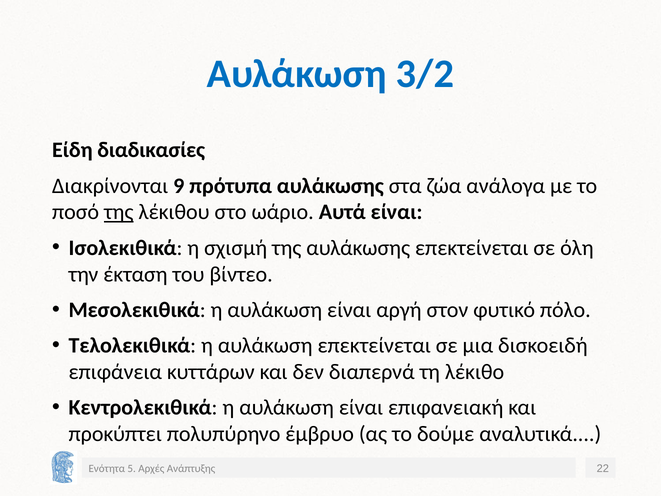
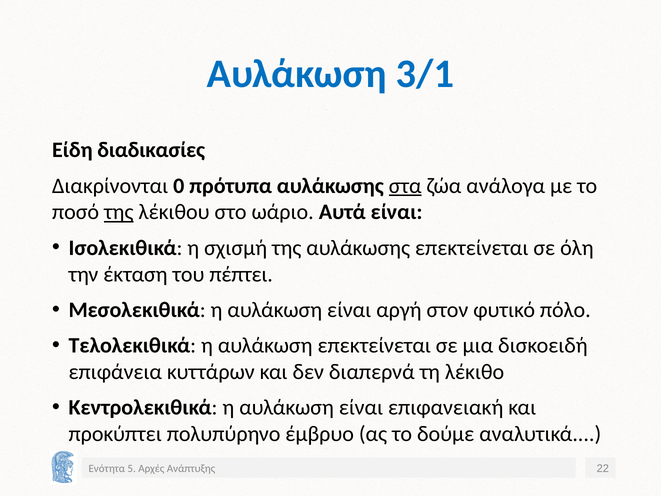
3/2: 3/2 -> 3/1
9: 9 -> 0
στα underline: none -> present
βίντεο: βίντεο -> πέπτει
